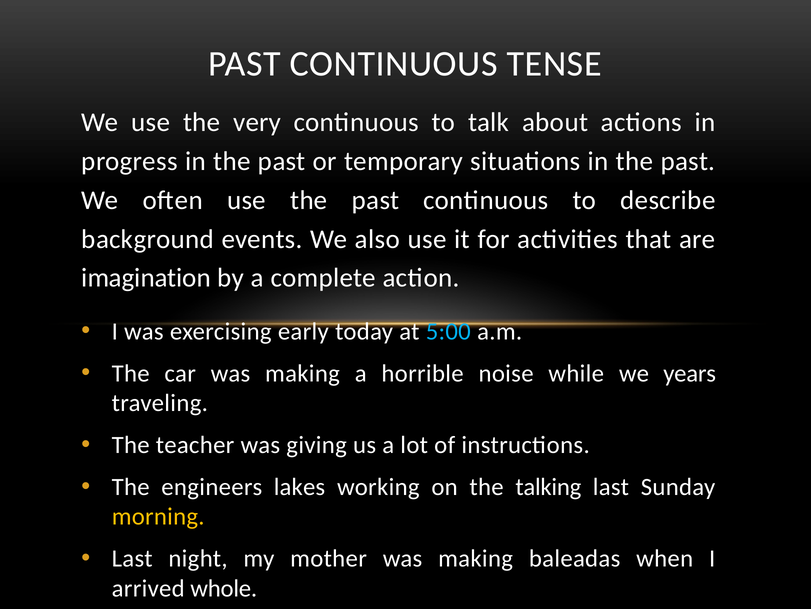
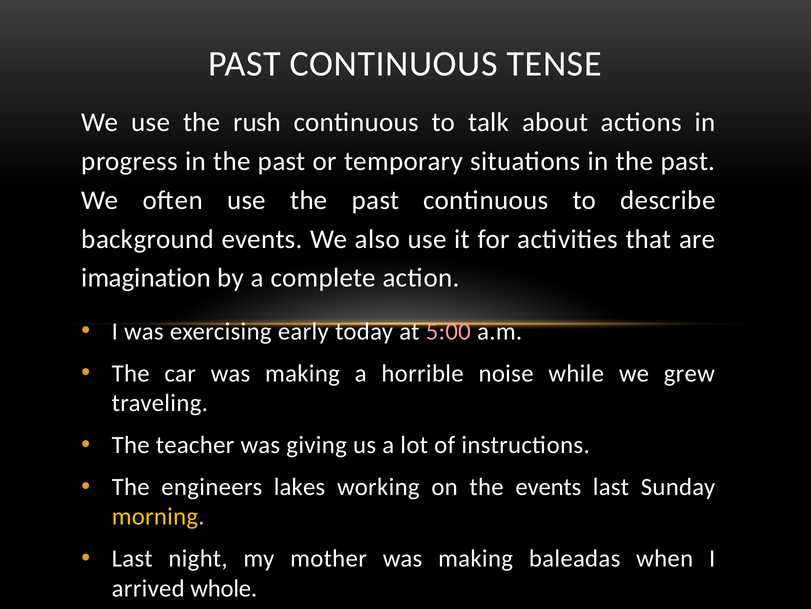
very: very -> rush
5:00 colour: light blue -> pink
years: years -> grew
the talking: talking -> events
